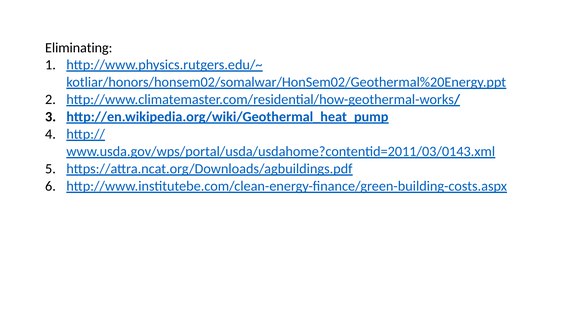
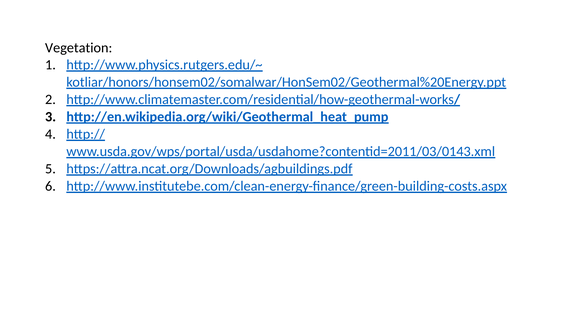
Eliminating: Eliminating -> Vegetation
